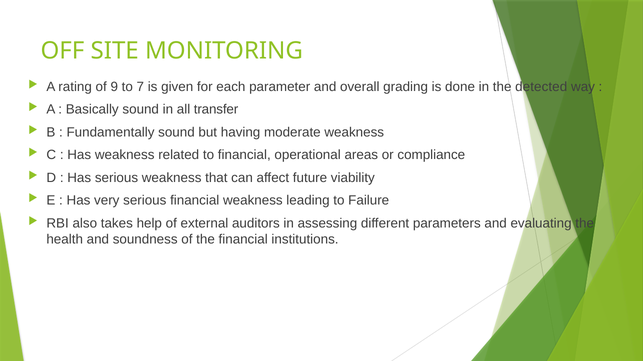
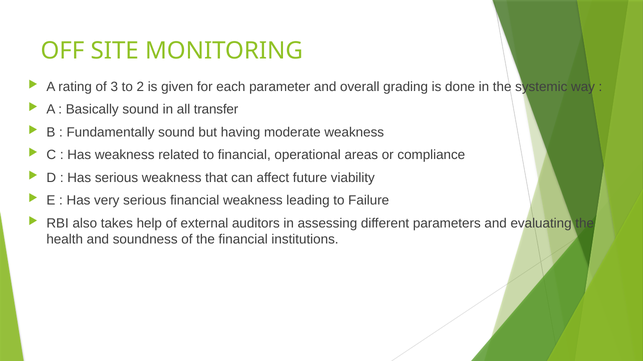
9: 9 -> 3
7: 7 -> 2
detected: detected -> systemic
